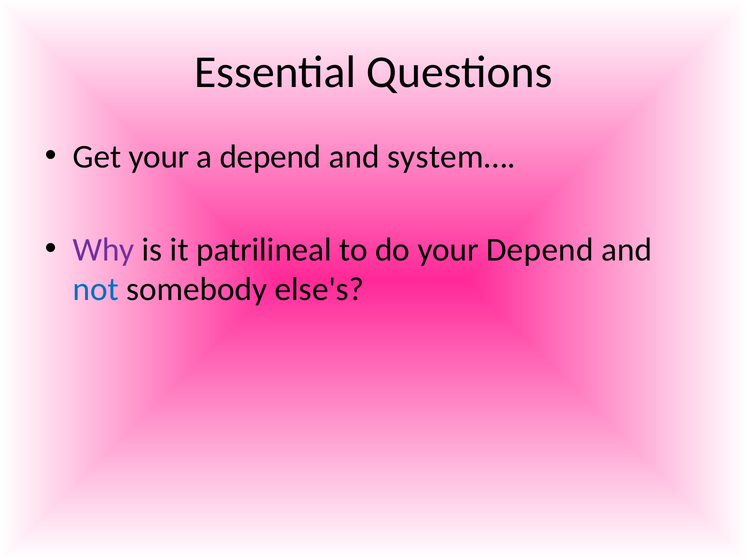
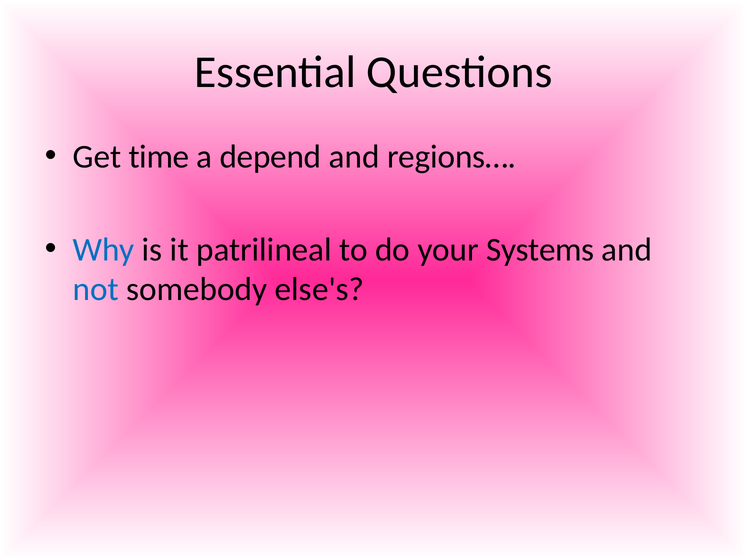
Get your: your -> time
system…: system… -> regions…
Why colour: purple -> blue
your Depend: Depend -> Systems
